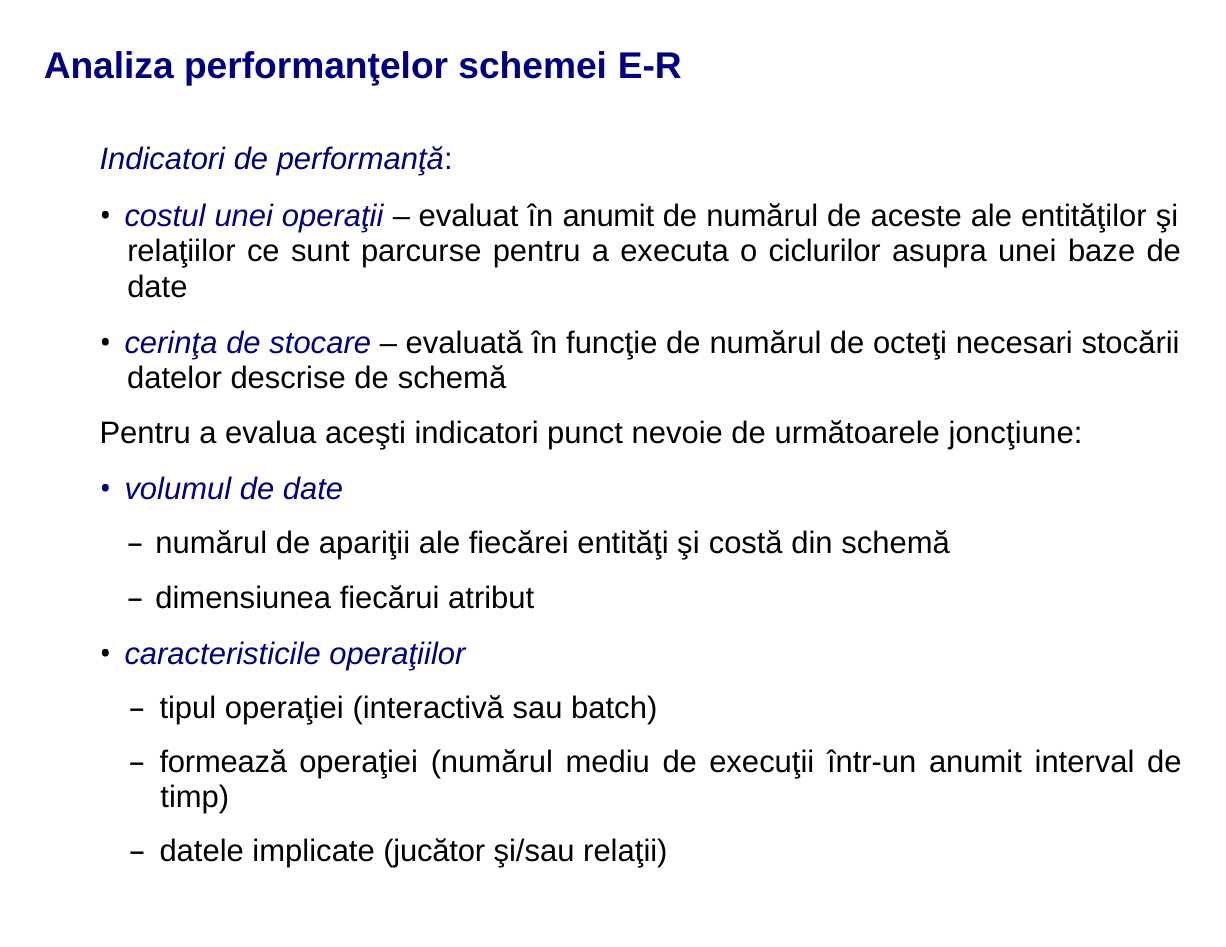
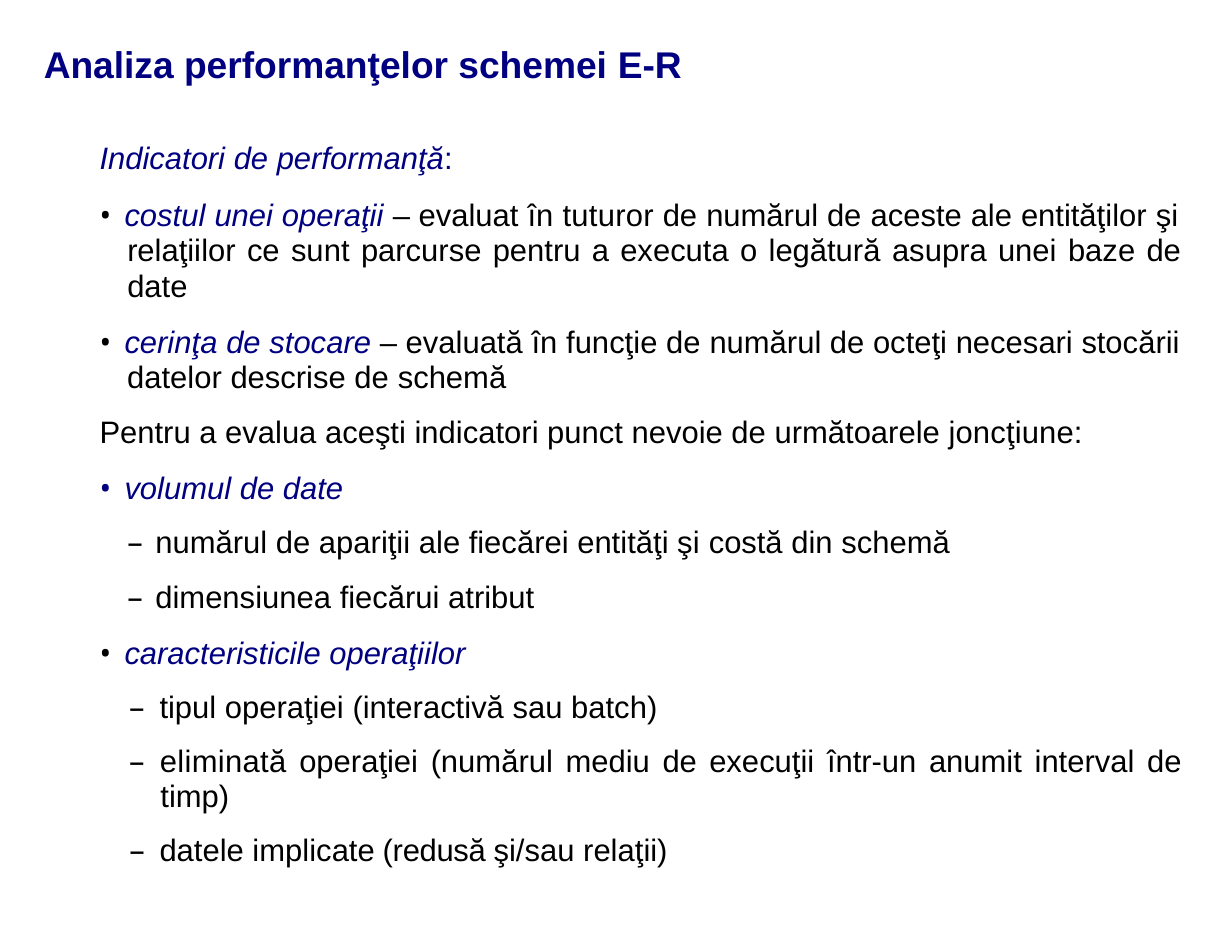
în anumit: anumit -> tuturor
ciclurilor: ciclurilor -> legătură
formează: formează -> eliminată
jucător: jucător -> redusă
